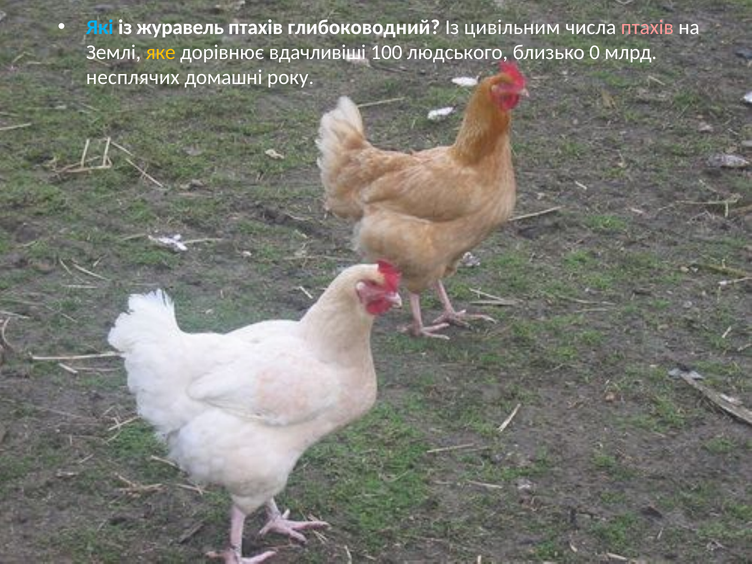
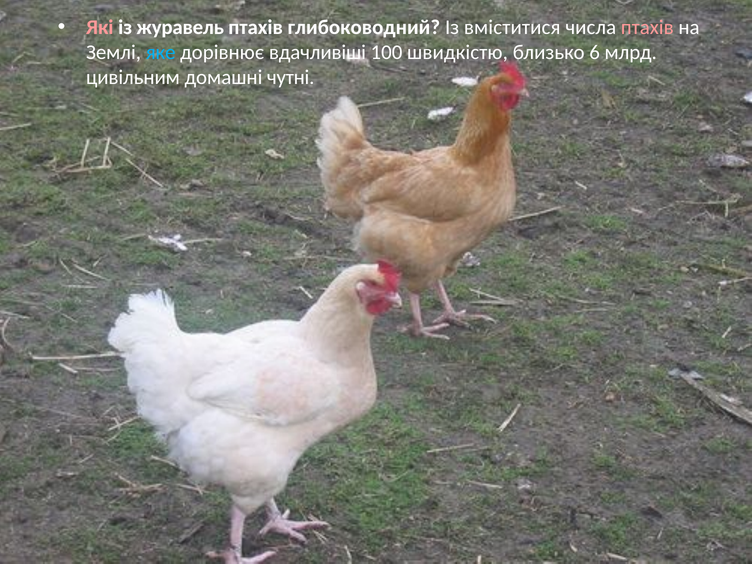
Які colour: light blue -> pink
цивільним: цивільним -> вміститися
яке colour: yellow -> light blue
людського: людського -> швидкістю
0: 0 -> 6
несплячих: несплячих -> цивільним
року: року -> чутні
